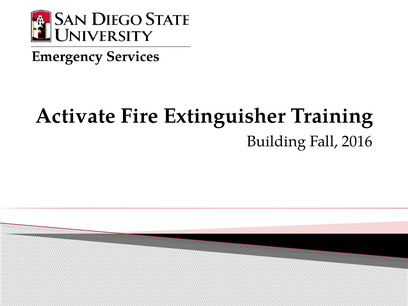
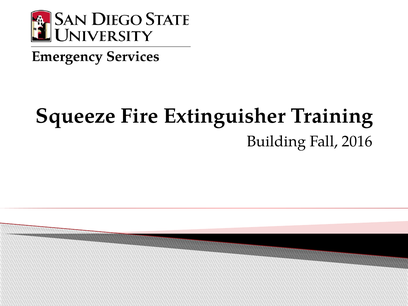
Activate: Activate -> Squeeze
